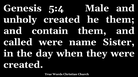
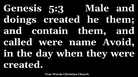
5:4: 5:4 -> 5:3
unholy: unholy -> doings
Sister: Sister -> Avoid
